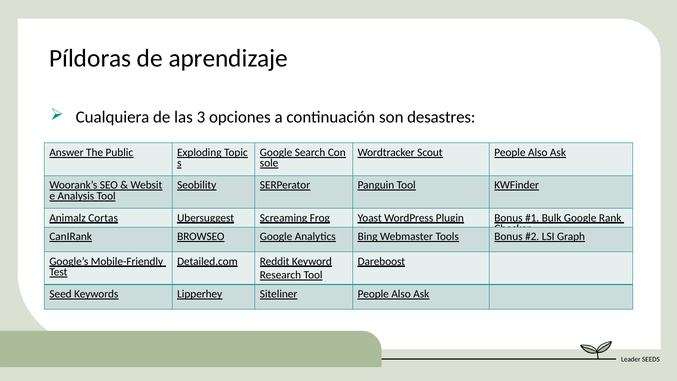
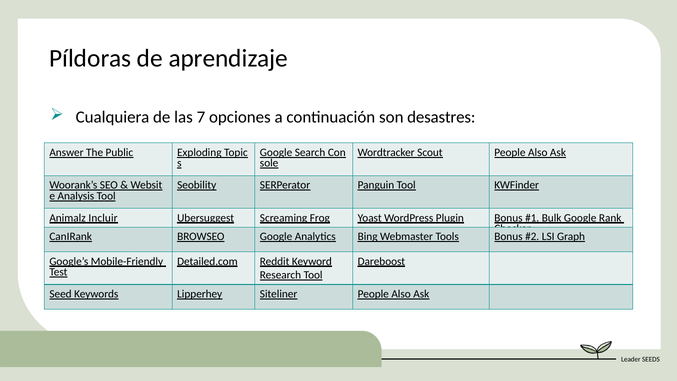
3: 3 -> 7
Cortas: Cortas -> Incluir
